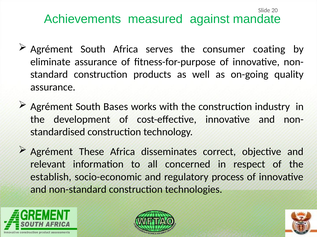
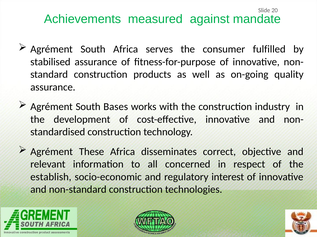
coating: coating -> fulfilled
eliminate: eliminate -> stabilised
process: process -> interest
